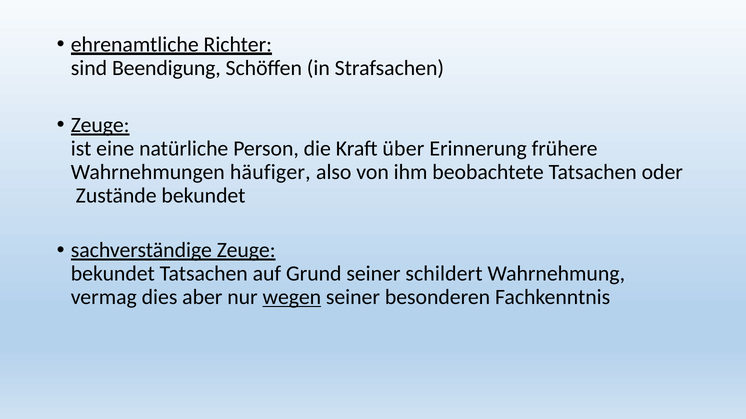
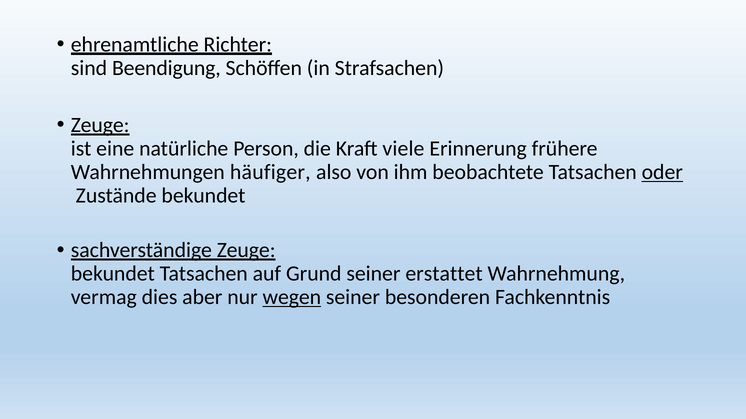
über: über -> viele
oder underline: none -> present
schildert: schildert -> erstattet
